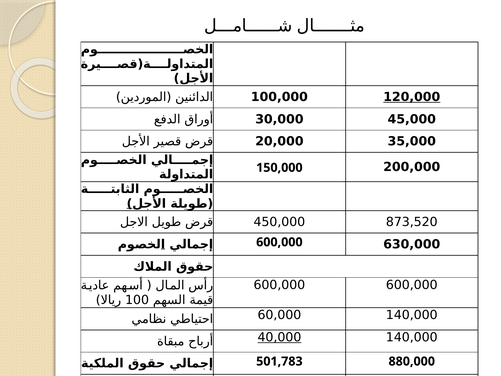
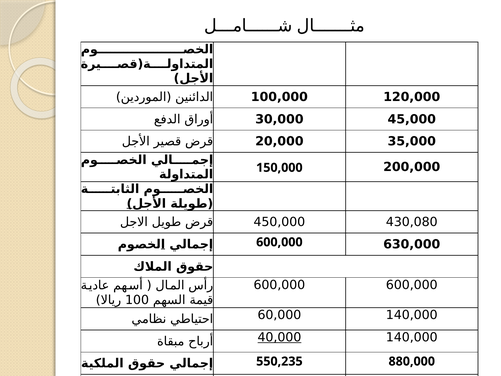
120,000 underline: present -> none
873,520: 873,520 -> 430,080
501,783: 501,783 -> 550,235
